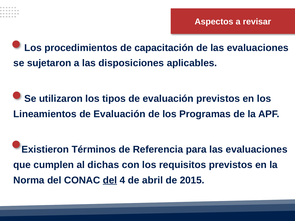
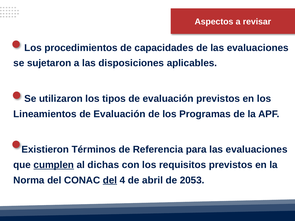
capacitación: capacitación -> capacidades
cumplen underline: none -> present
2015: 2015 -> 2053
